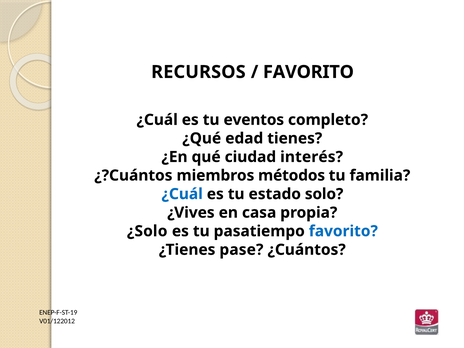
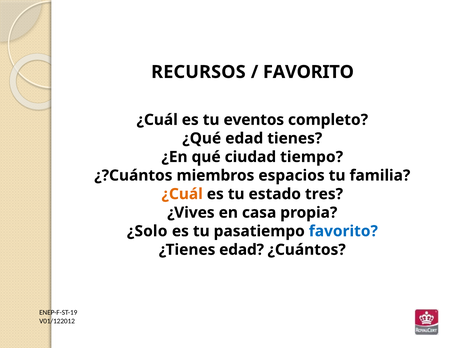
interés: interés -> tiempo
métodos: métodos -> espacios
¿Cuál at (182, 194) colour: blue -> orange
solo: solo -> tres
¿Tienes pase: pase -> edad
